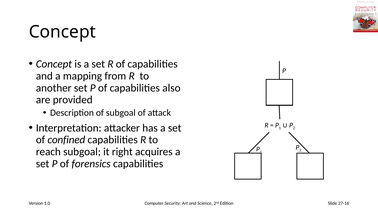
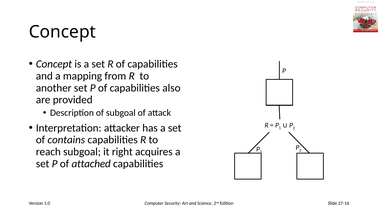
confined: confined -> contains
forensics: forensics -> attached
